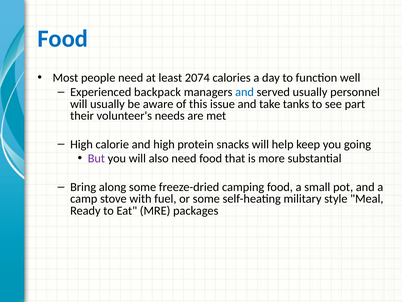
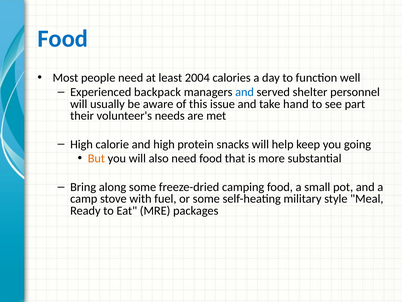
2074: 2074 -> 2004
served usually: usually -> shelter
tanks: tanks -> hand
But colour: purple -> orange
